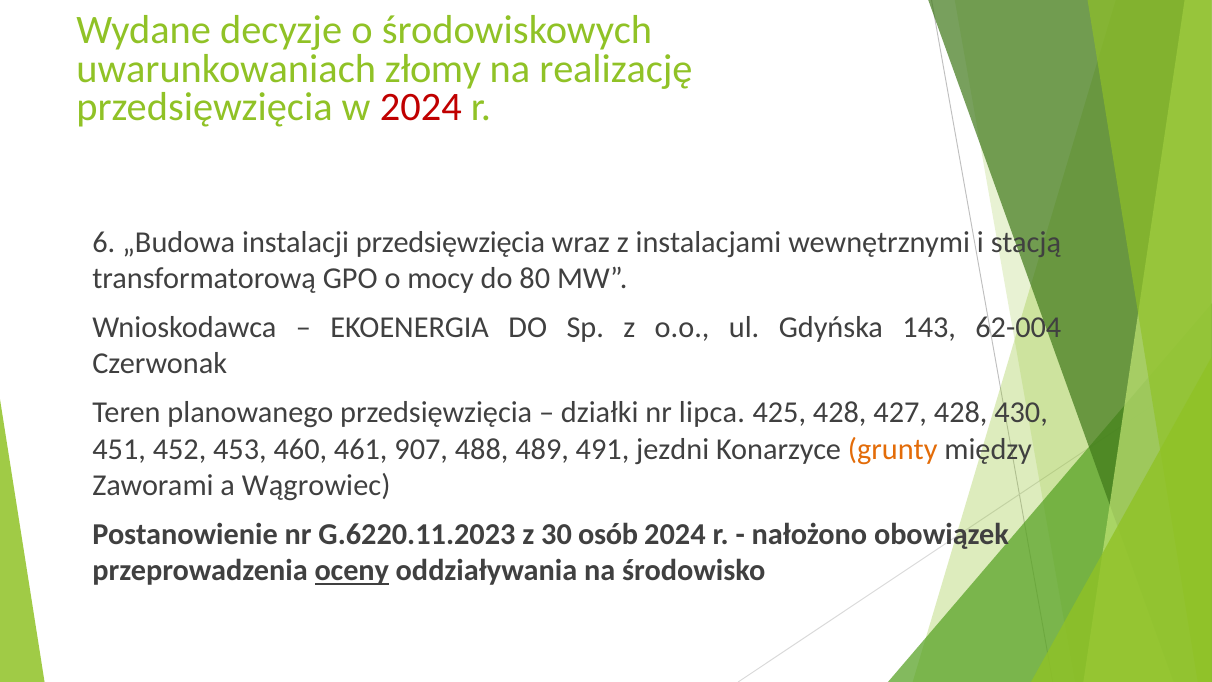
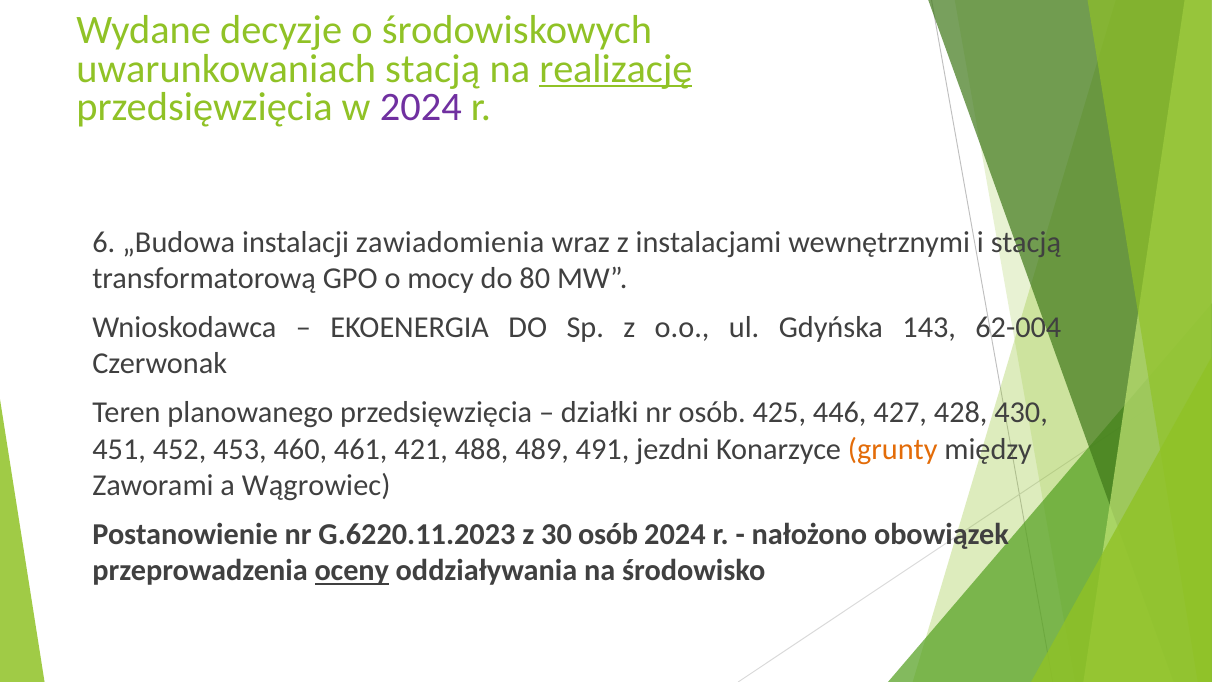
uwarunkowaniach złomy: złomy -> stacją
realizację underline: none -> present
2024 at (421, 108) colour: red -> purple
instalacji przedsięwzięcia: przedsięwzięcia -> zawiadomienia
nr lipca: lipca -> osób
425 428: 428 -> 446
907: 907 -> 421
